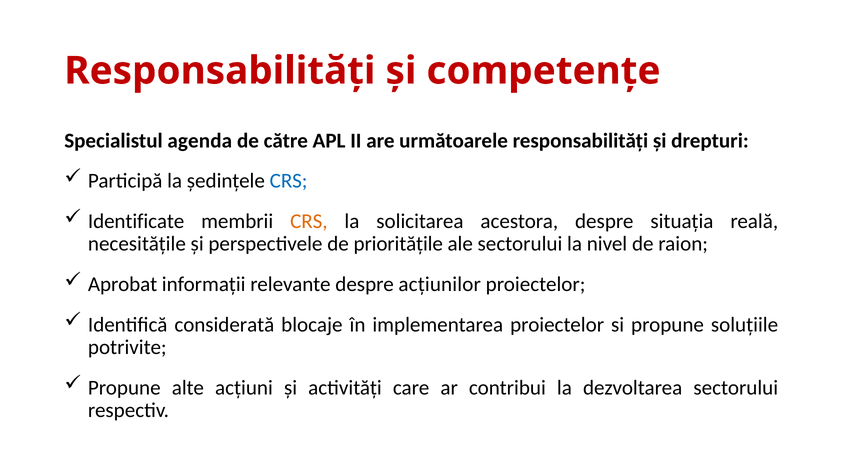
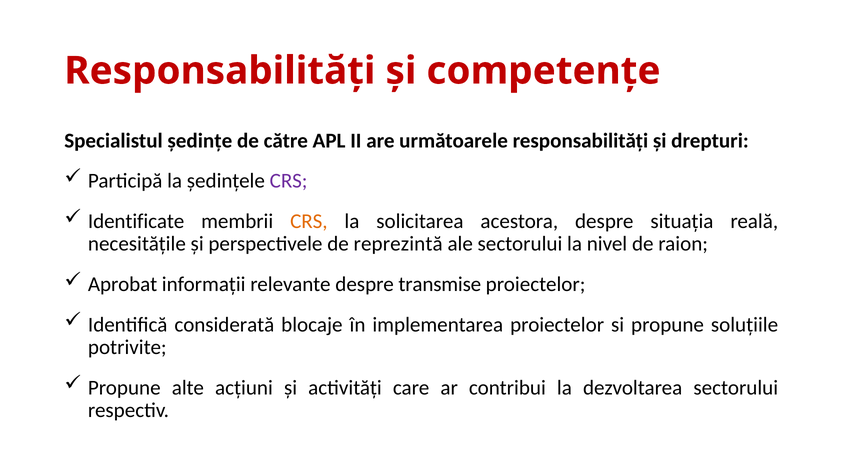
agenda: agenda -> ședințe
CRS at (289, 181) colour: blue -> purple
prioritățile: prioritățile -> reprezintă
acțiunilor: acțiunilor -> transmise
